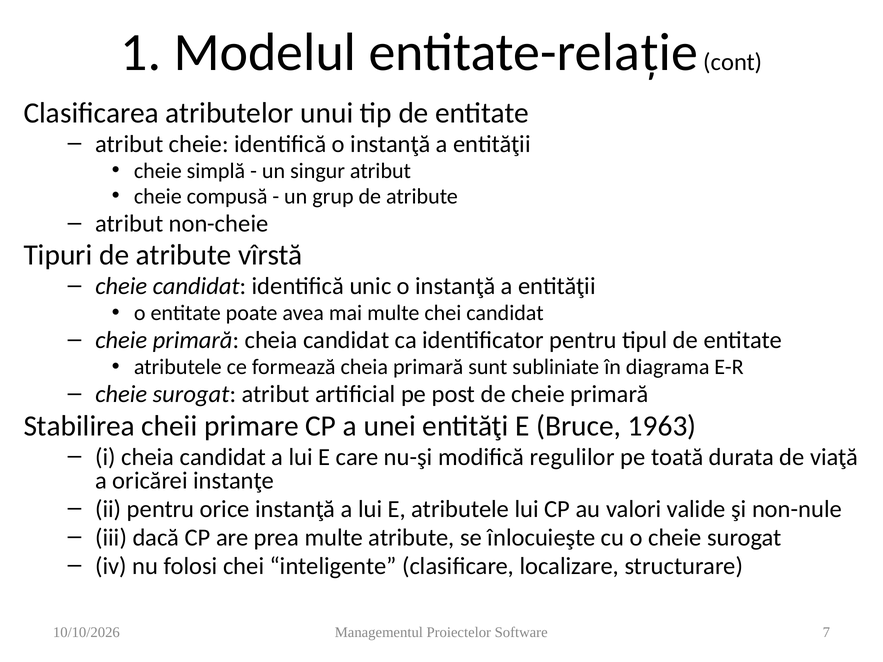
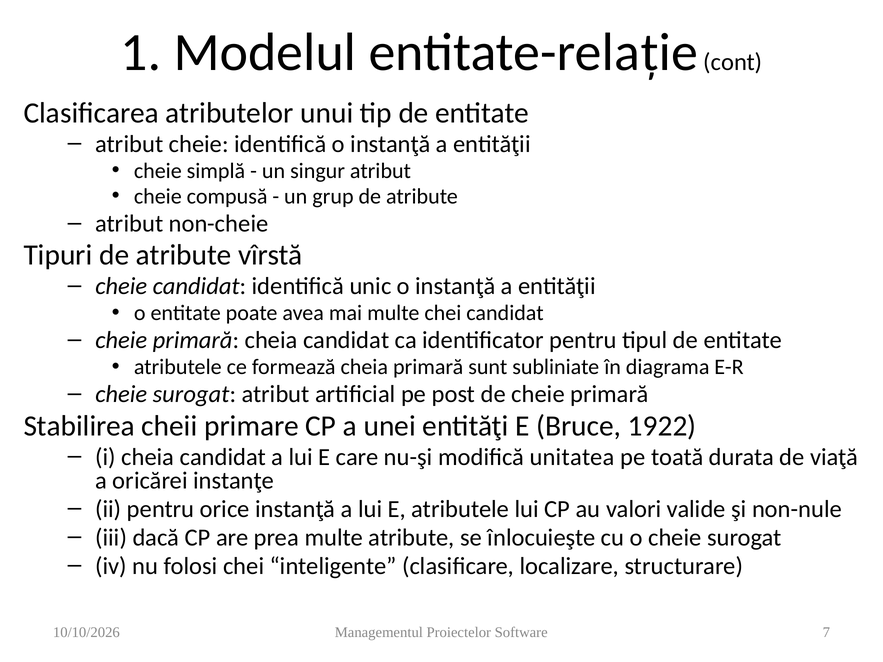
1963: 1963 -> 1922
regulilor: regulilor -> unitatea
